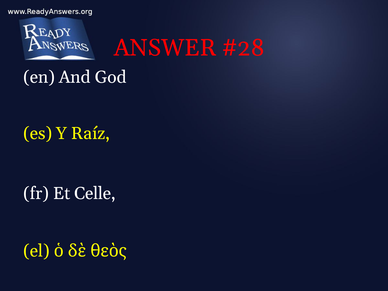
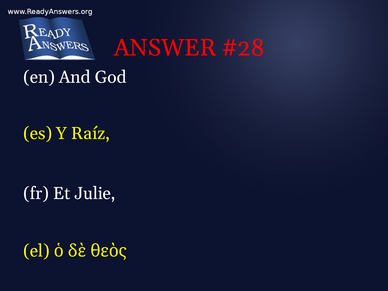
Celle: Celle -> Julie
